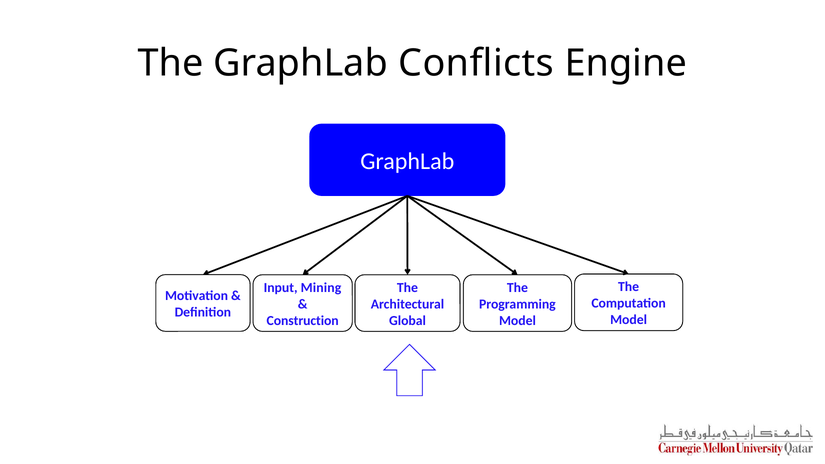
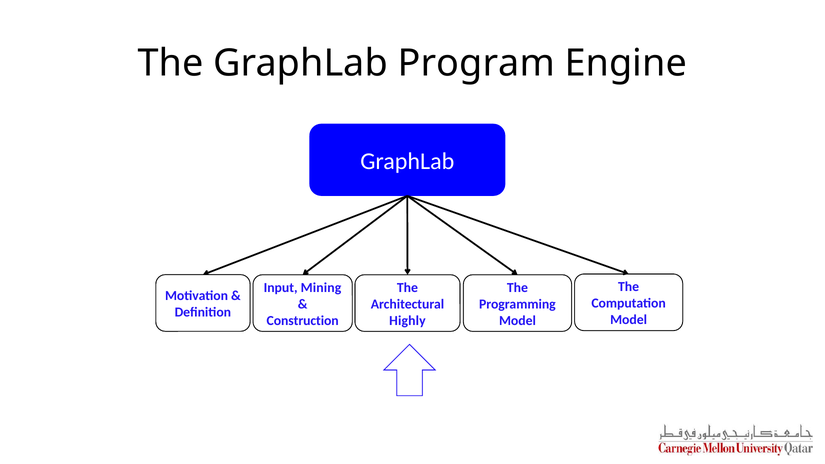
Conflicts: Conflicts -> Program
Global: Global -> Highly
